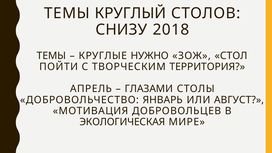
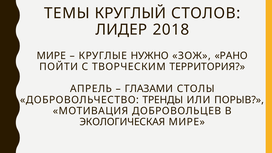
СНИЗУ: СНИЗУ -> ЛИДЕР
ТЕМЫ at (51, 56): ТЕМЫ -> МИРЕ
СТОЛ: СТОЛ -> РАНО
ЯНВАРЬ: ЯНВАРЬ -> ТРЕНДЫ
АВГУСТ: АВГУСТ -> ПОРЫВ
